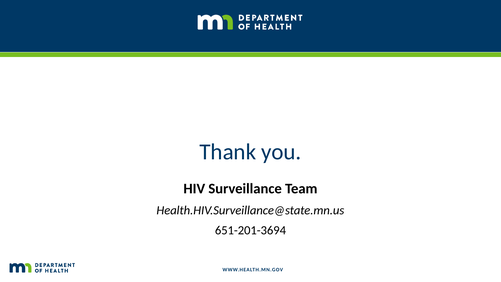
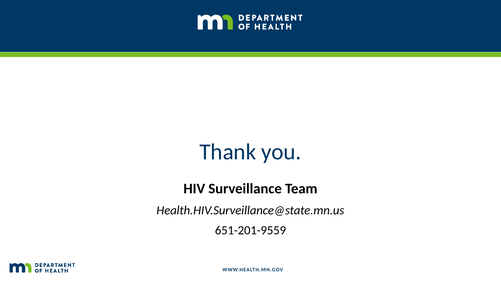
651-201-3694: 651-201-3694 -> 651-201-9559
